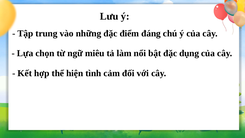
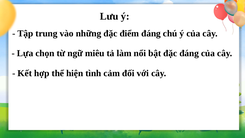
đặc dụng: dụng -> đáng
